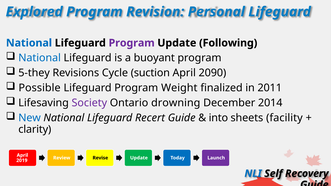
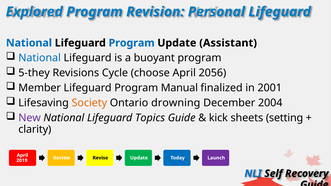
Program at (132, 43) colour: purple -> blue
Following: Following -> Assistant
suction: suction -> choose
2090: 2090 -> 2056
Possible: Possible -> Member
Weight: Weight -> Manual
2011: 2011 -> 2001
Society colour: purple -> orange
2014: 2014 -> 2004
New colour: blue -> purple
Recert: Recert -> Topics
into: into -> kick
facility: facility -> setting
